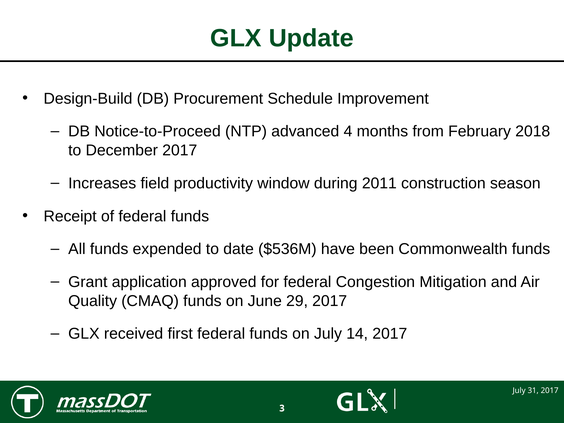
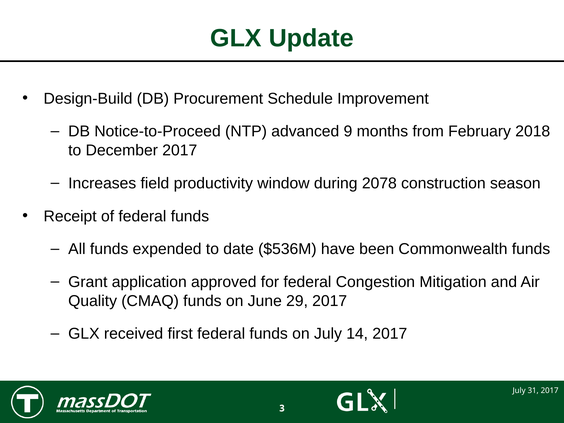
4: 4 -> 9
2011: 2011 -> 2078
